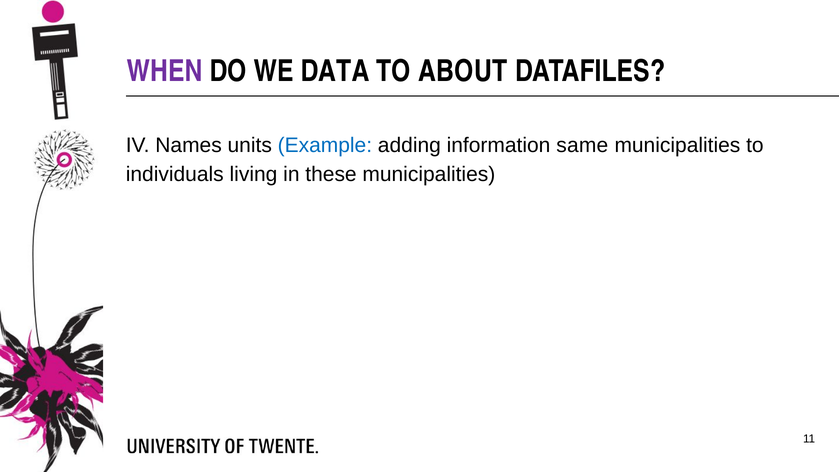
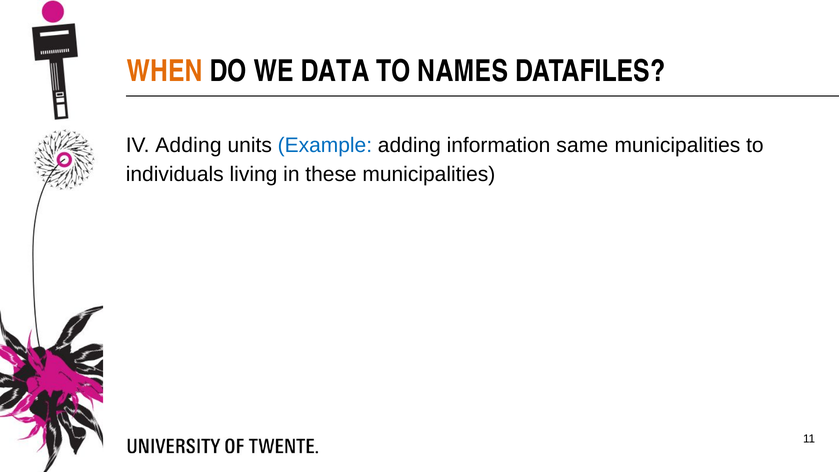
WHEN colour: purple -> orange
ABOUT: ABOUT -> NAMES
IV Names: Names -> Adding
